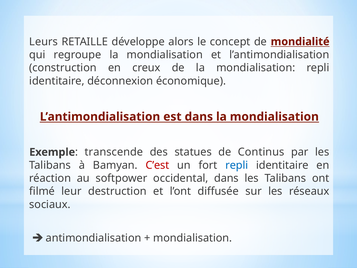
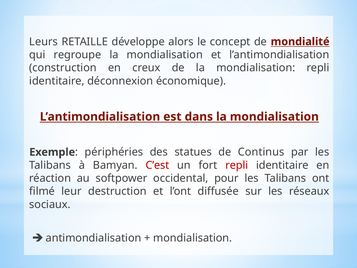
transcende: transcende -> périphéries
repli at (237, 165) colour: blue -> red
occidental dans: dans -> pour
